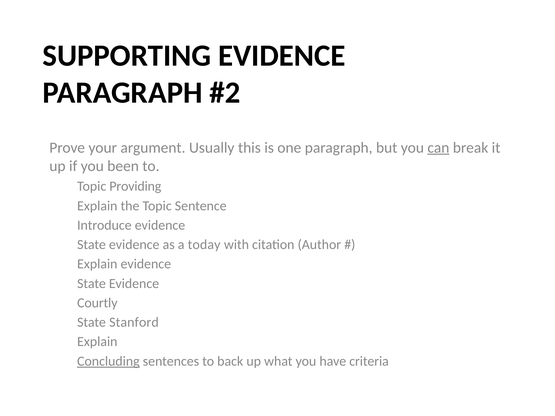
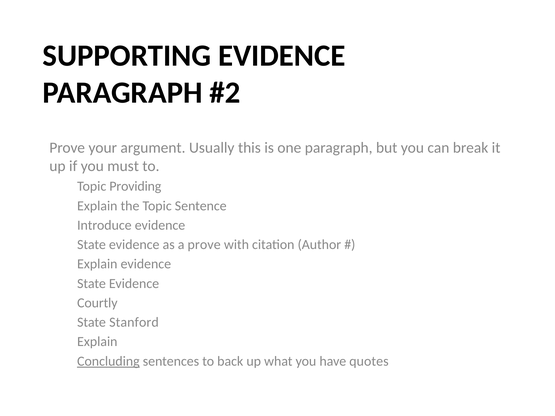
can underline: present -> none
been: been -> must
a today: today -> prove
criteria: criteria -> quotes
